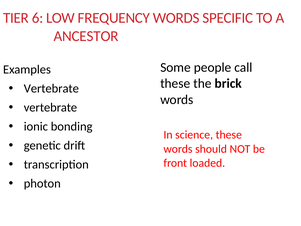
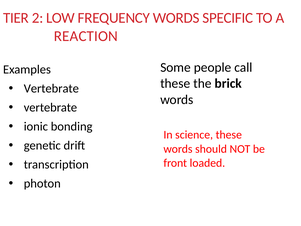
6: 6 -> 2
ANCESTOR: ANCESTOR -> REACTION
